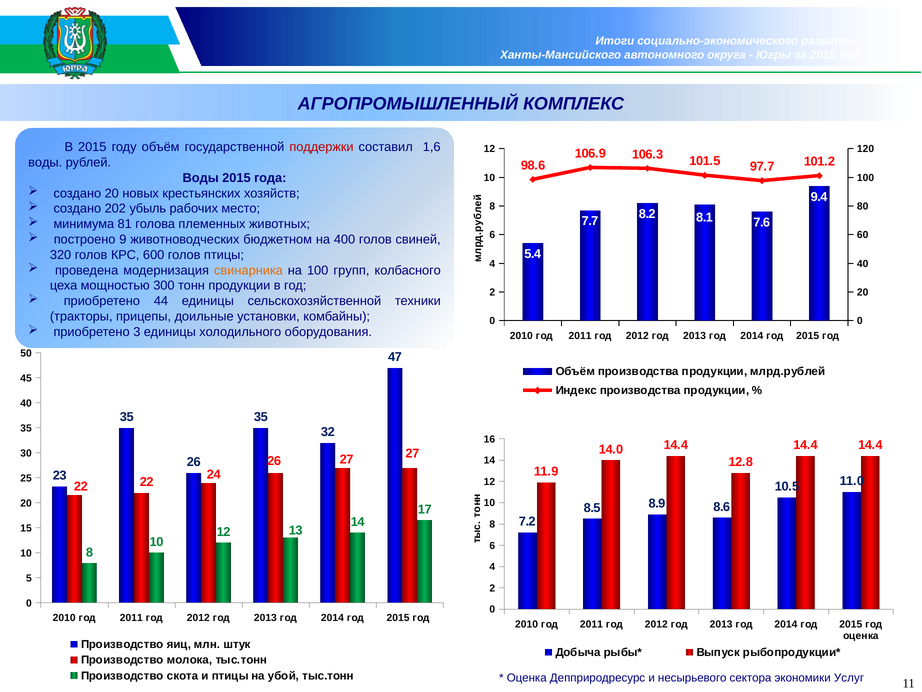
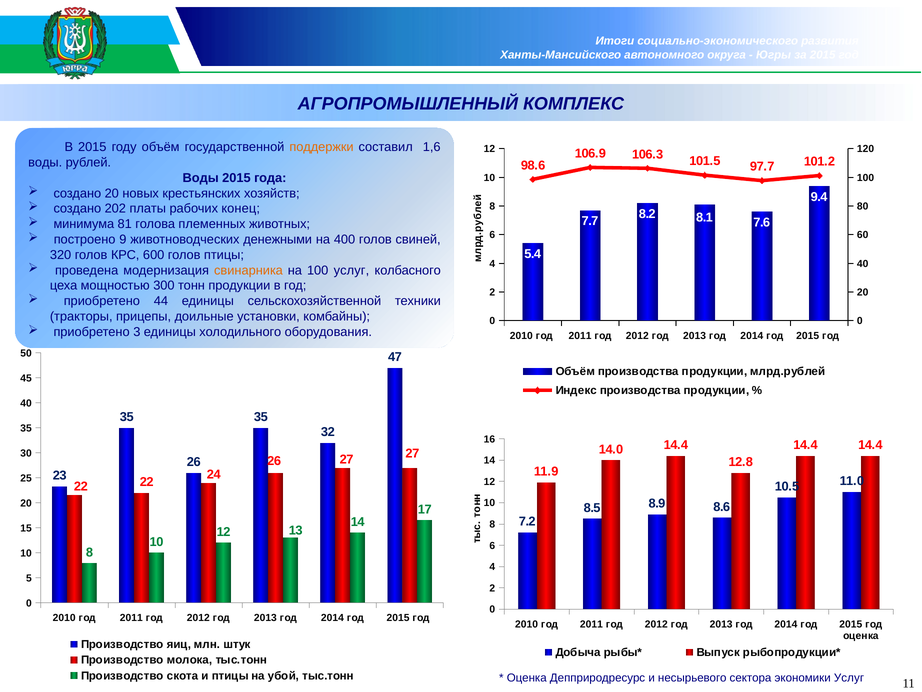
поддержки colour: red -> orange
убыль: убыль -> платы
место: место -> конец
бюджетном: бюджетном -> денежными
100 групп: групп -> услуг
